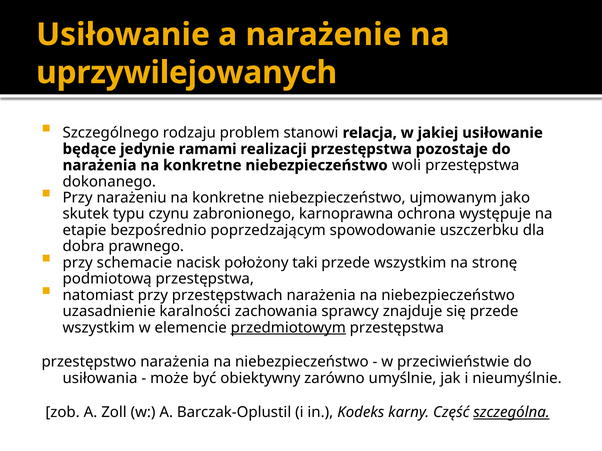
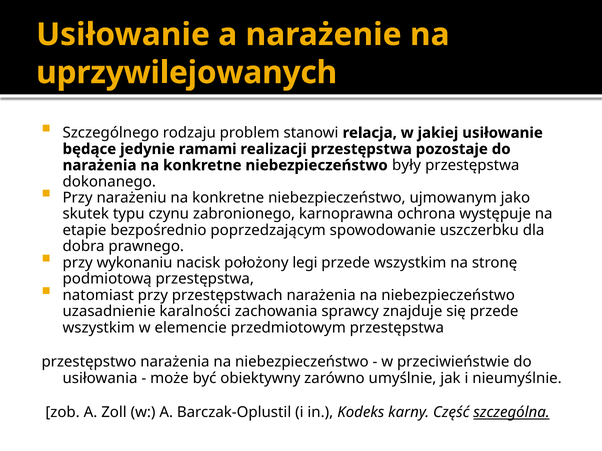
woli: woli -> były
schemacie: schemacie -> wykonaniu
taki: taki -> legi
przedmiotowym underline: present -> none
